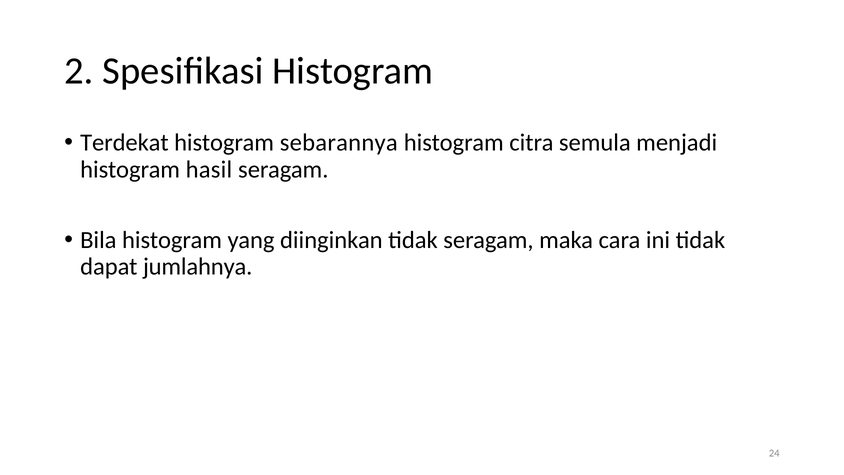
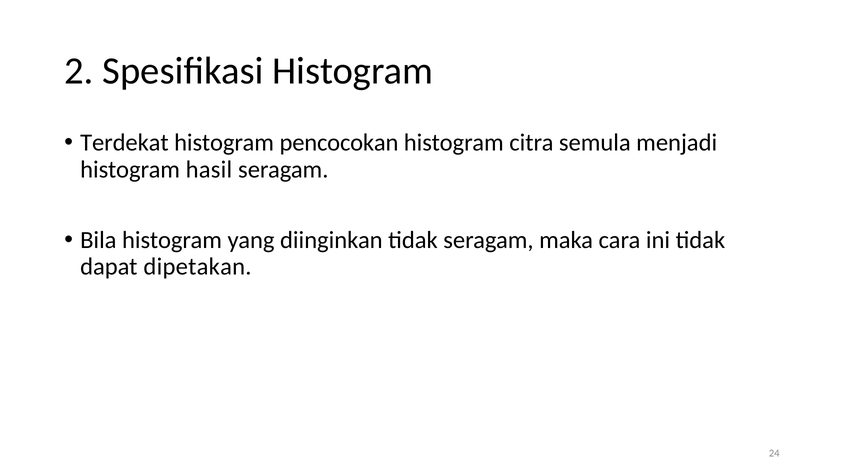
sebarannya: sebarannya -> pencocokan
jumlahnya: jumlahnya -> dipetakan
